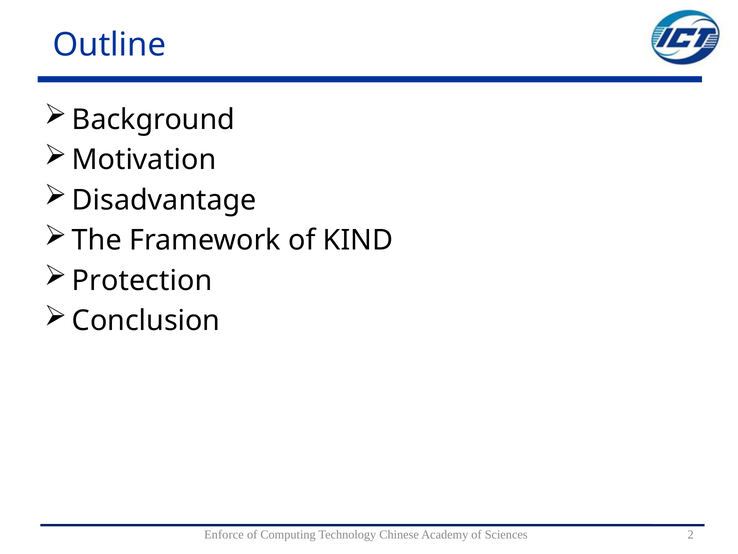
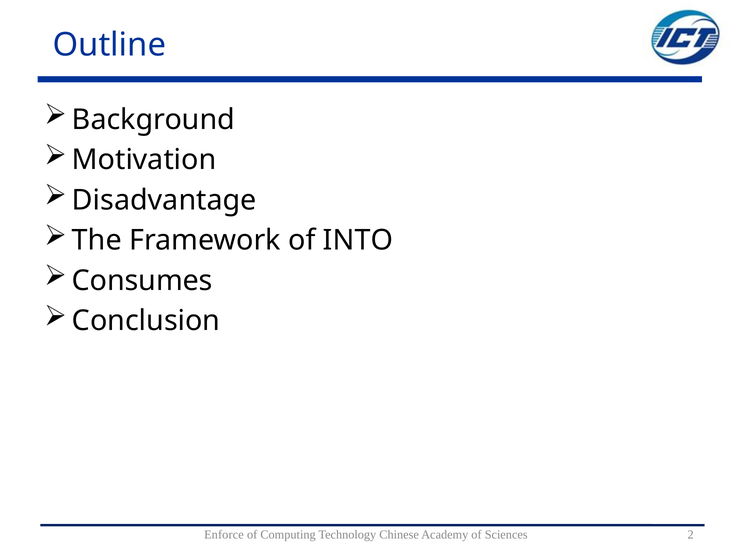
KIND: KIND -> INTO
Protection: Protection -> Consumes
